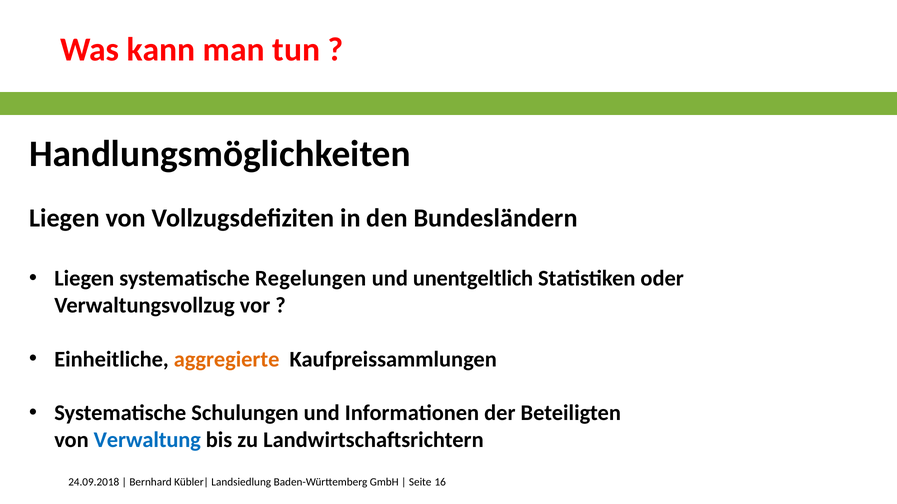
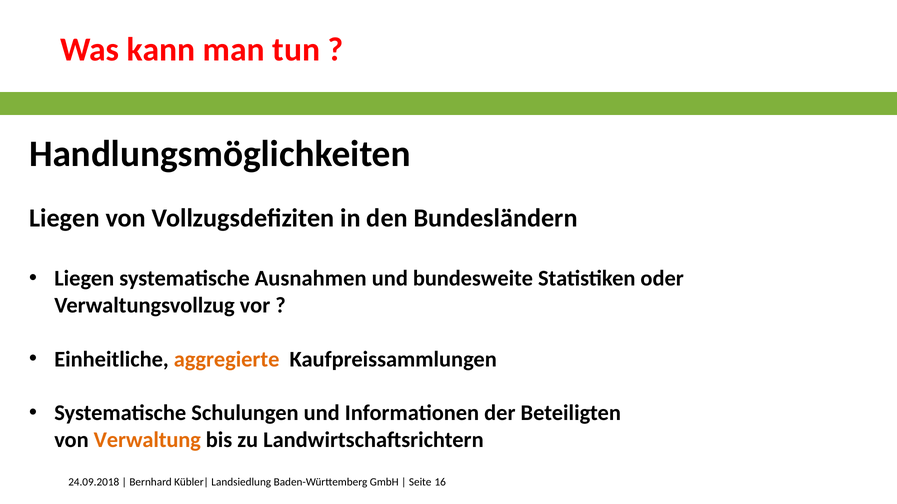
Regelungen: Regelungen -> Ausnahmen
unentgeltlich: unentgeltlich -> bundesweite
Verwaltung colour: blue -> orange
